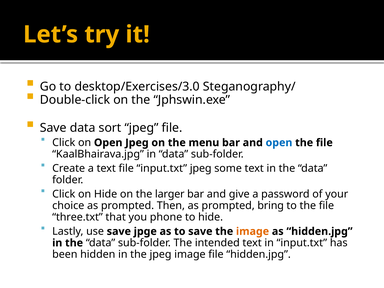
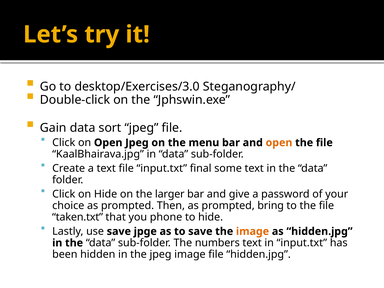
Save at (53, 128): Save -> Gain
open at (279, 143) colour: blue -> orange
input.txt jpeg: jpeg -> final
three.txt: three.txt -> taken.txt
intended: intended -> numbers
